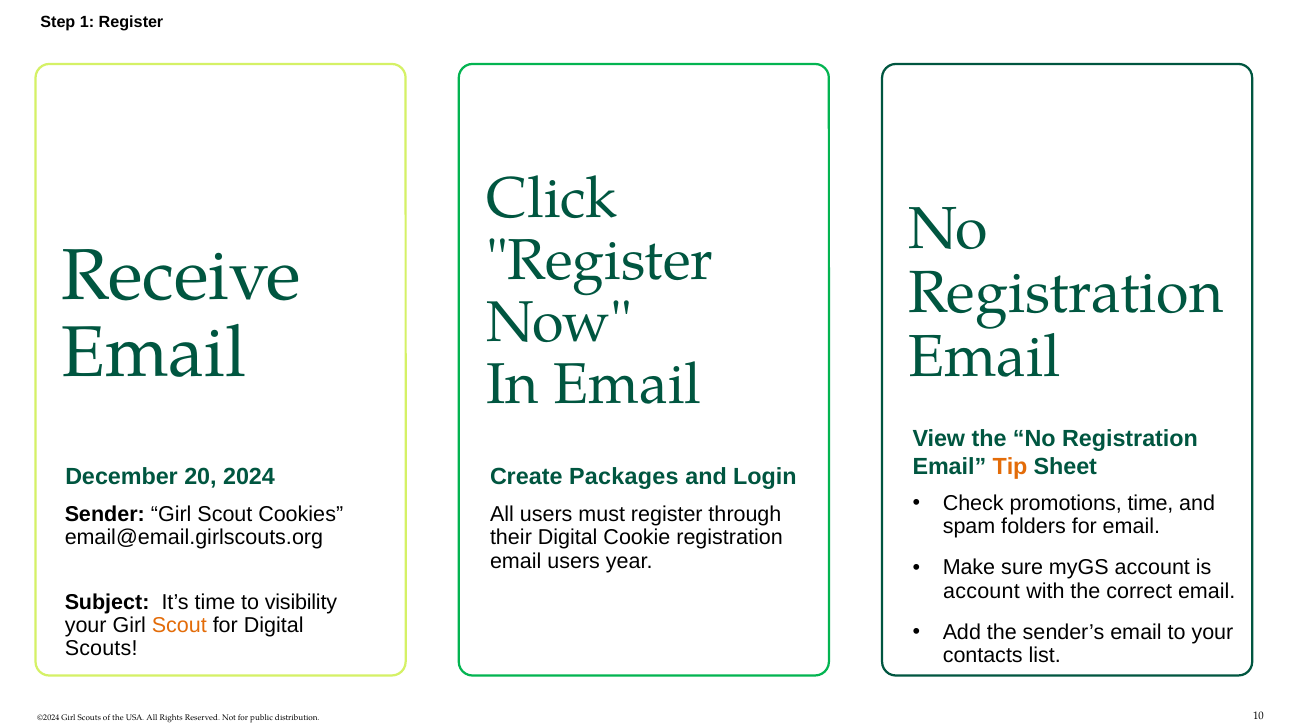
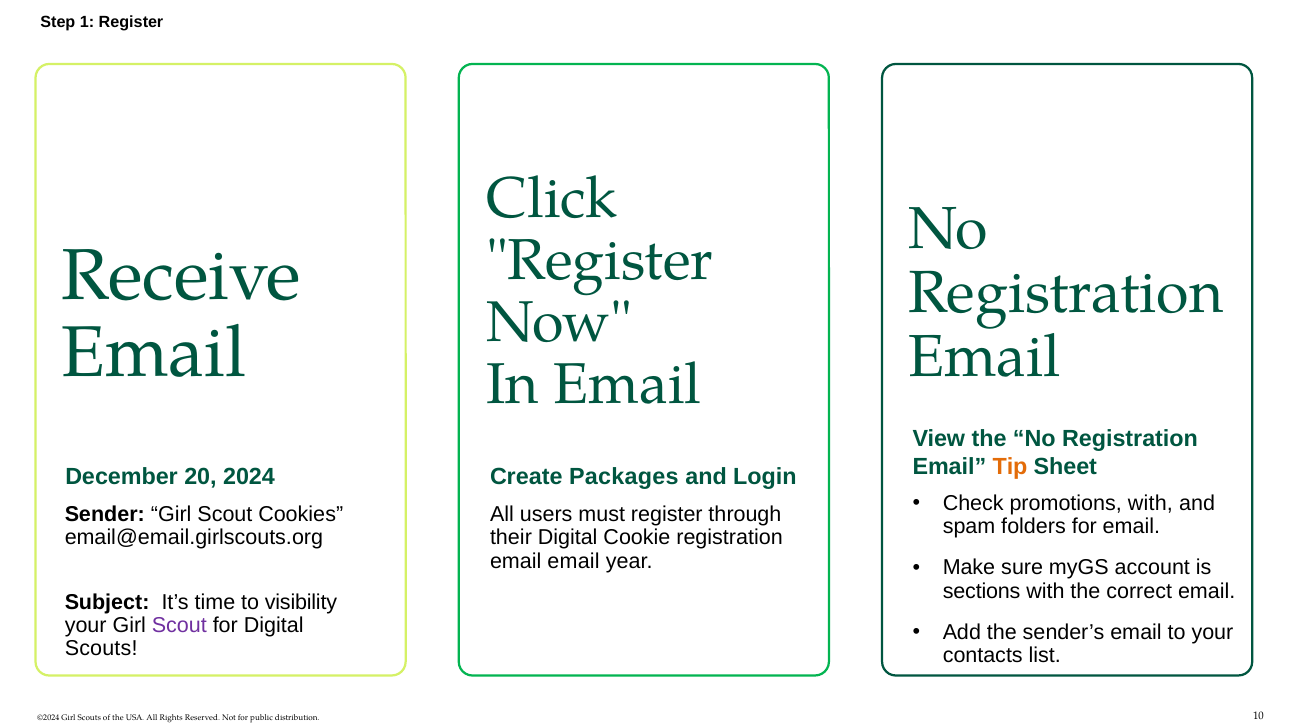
promotions time: time -> with
email users: users -> email
account at (981, 591): account -> sections
Scout at (179, 625) colour: orange -> purple
